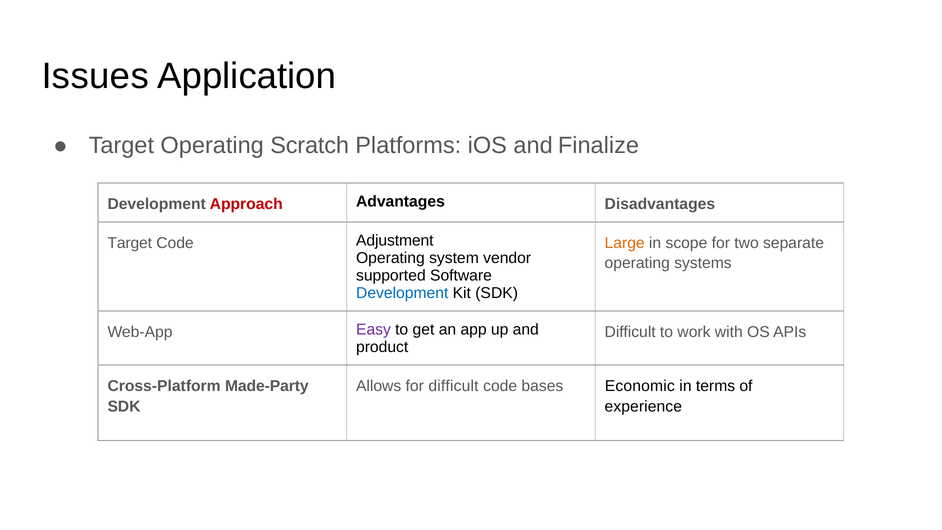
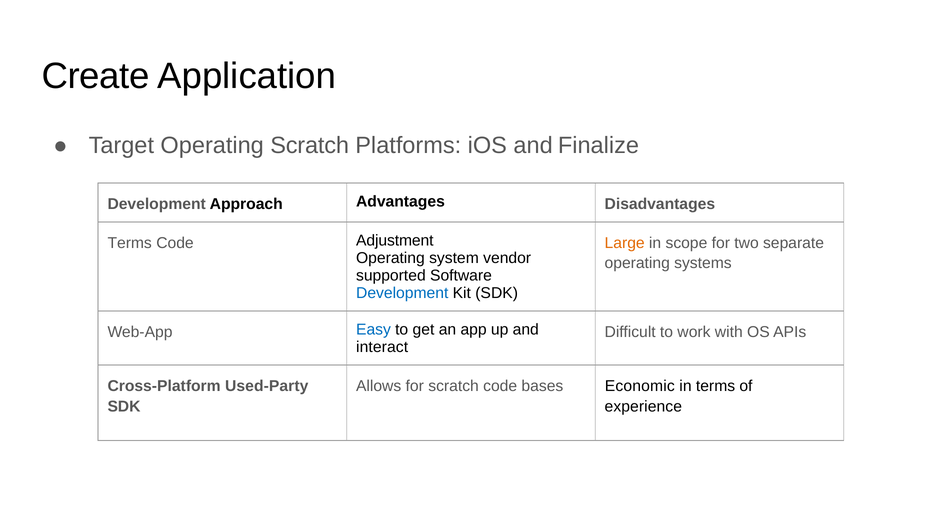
Issues: Issues -> Create
Approach colour: red -> black
Target at (130, 243): Target -> Terms
Easy colour: purple -> blue
product: product -> interact
Made-Party: Made-Party -> Used-Party
for difficult: difficult -> scratch
